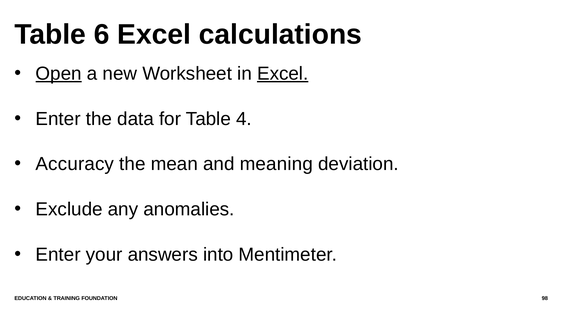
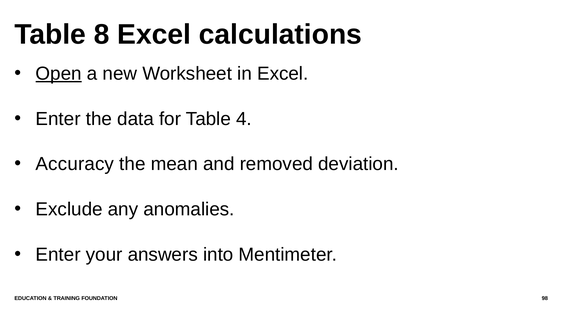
6: 6 -> 8
Excel at (283, 74) underline: present -> none
meaning: meaning -> removed
